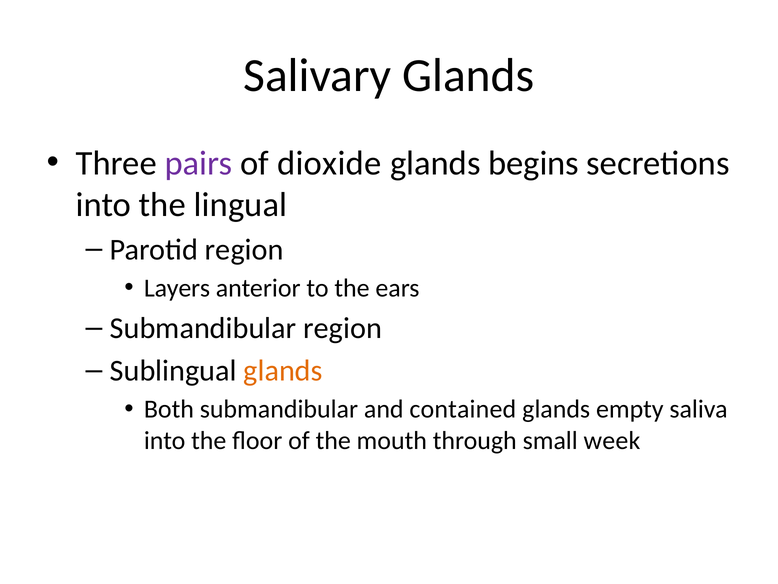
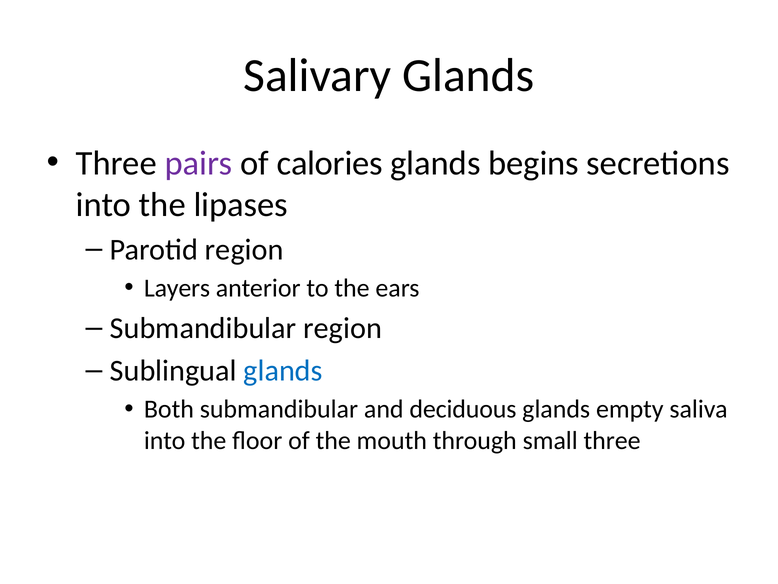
dioxide: dioxide -> calories
lingual: lingual -> lipases
glands at (283, 370) colour: orange -> blue
contained: contained -> deciduous
small week: week -> three
